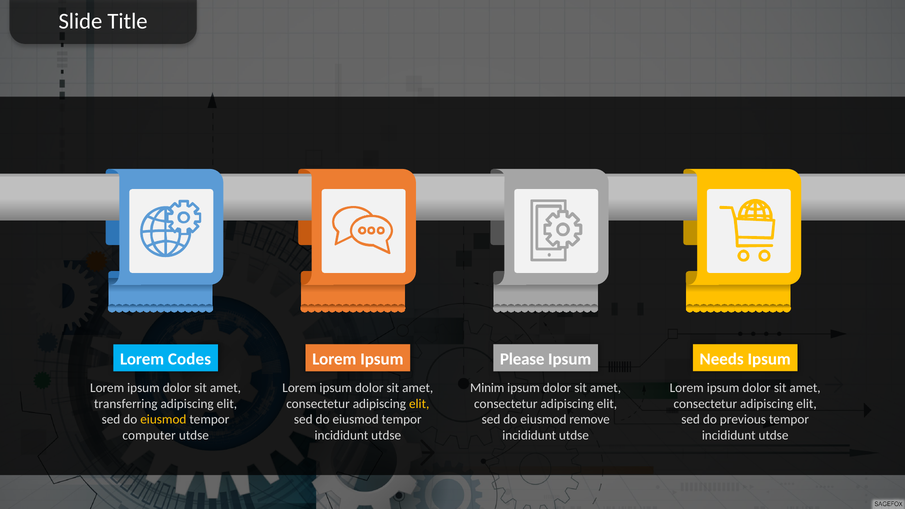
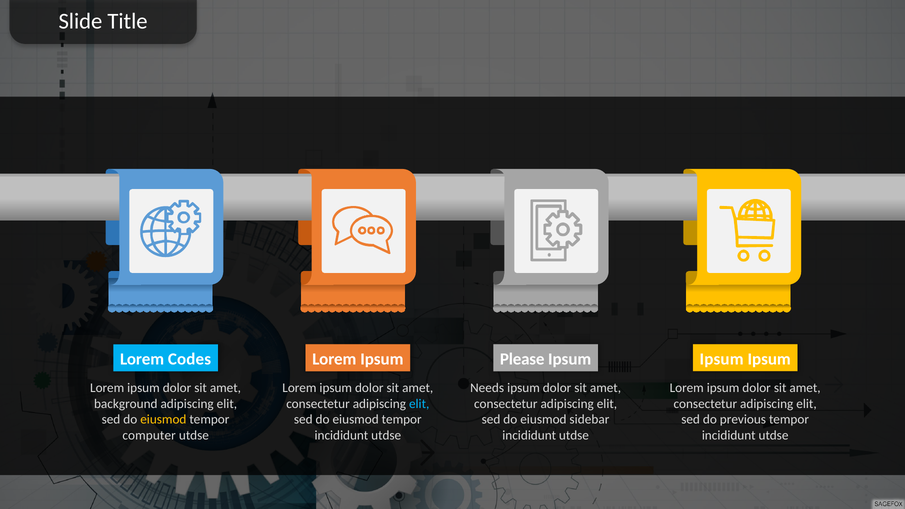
Needs at (722, 359): Needs -> Ipsum
Minim: Minim -> Needs
transferring: transferring -> background
elit at (419, 404) colour: yellow -> light blue
remove: remove -> sidebar
